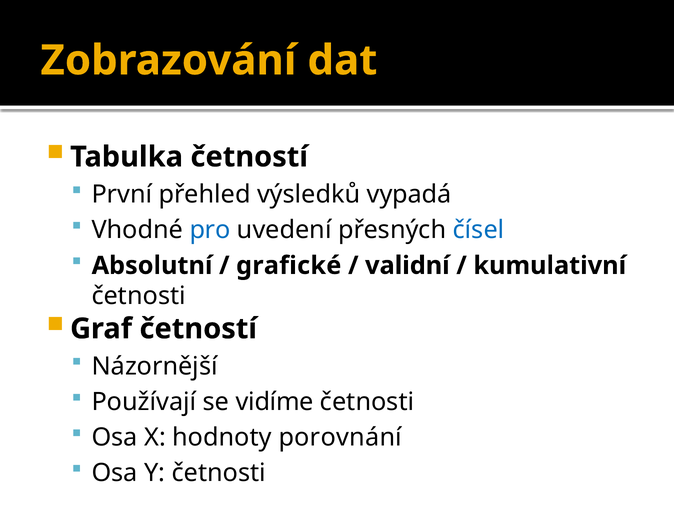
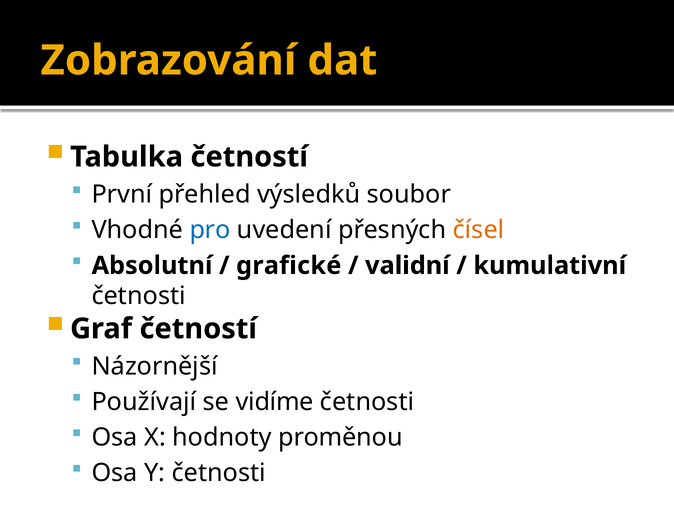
vypadá: vypadá -> soubor
čísel colour: blue -> orange
porovnání: porovnání -> proměnou
